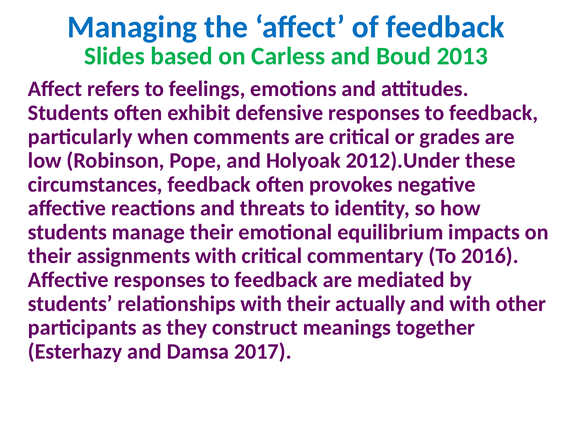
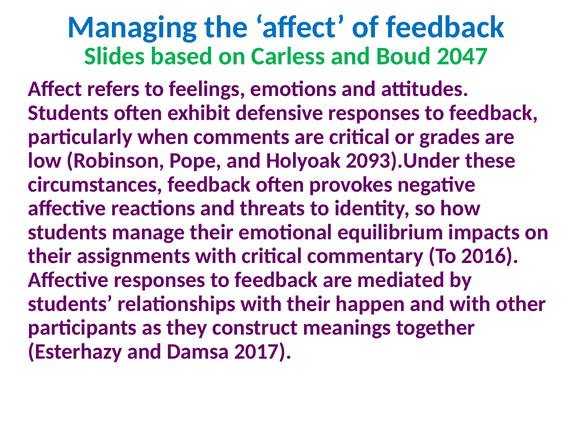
2013: 2013 -> 2047
2012).Under: 2012).Under -> 2093).Under
actually: actually -> happen
